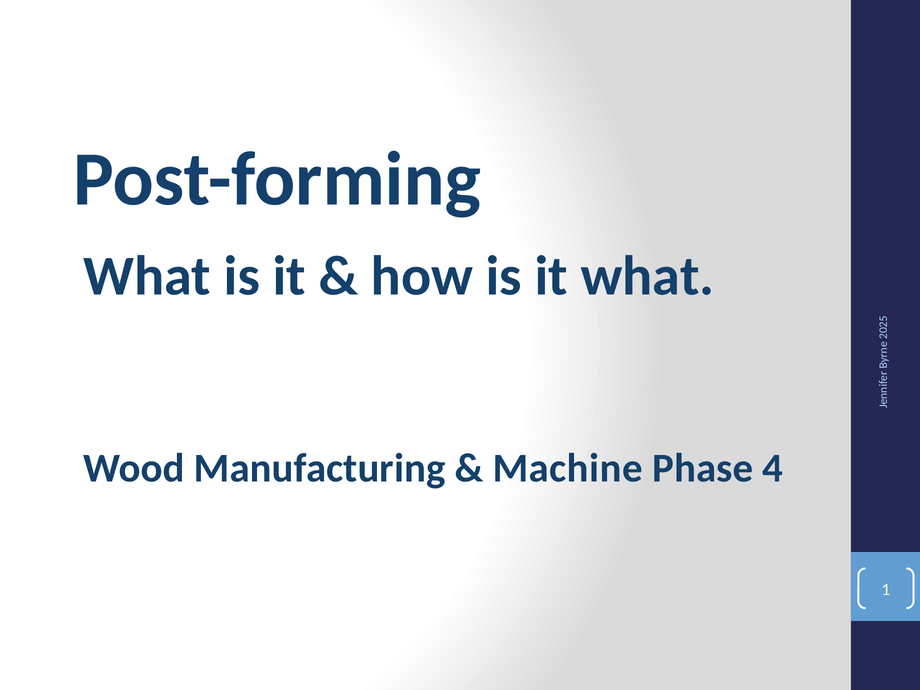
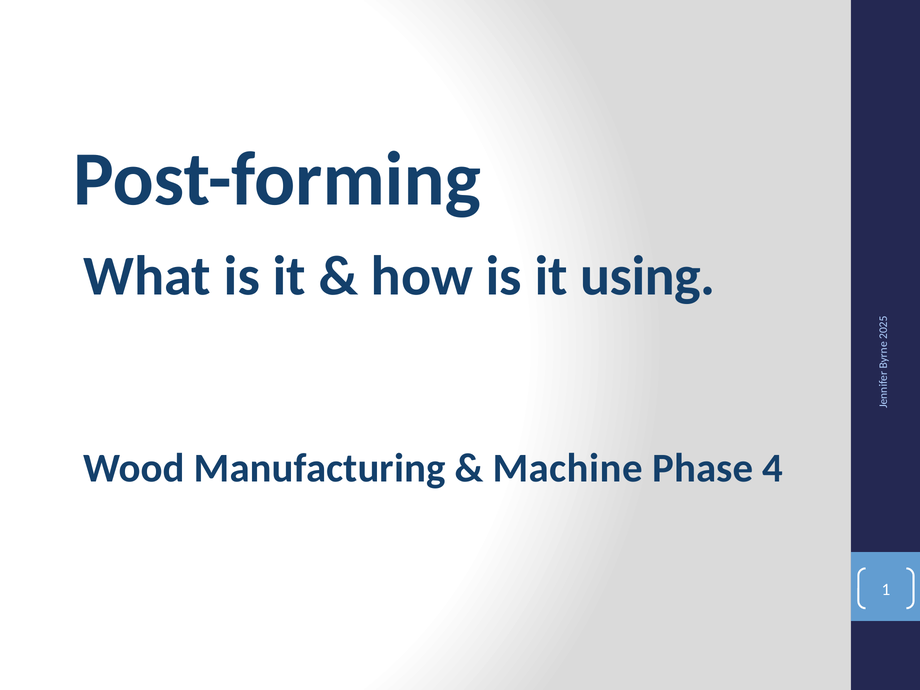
it what: what -> using
